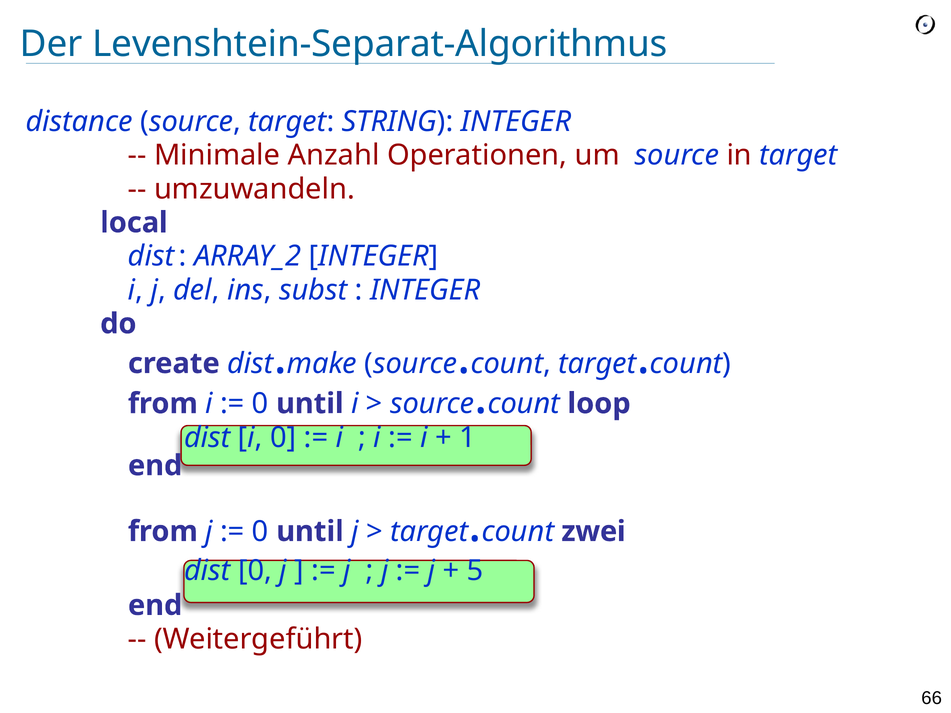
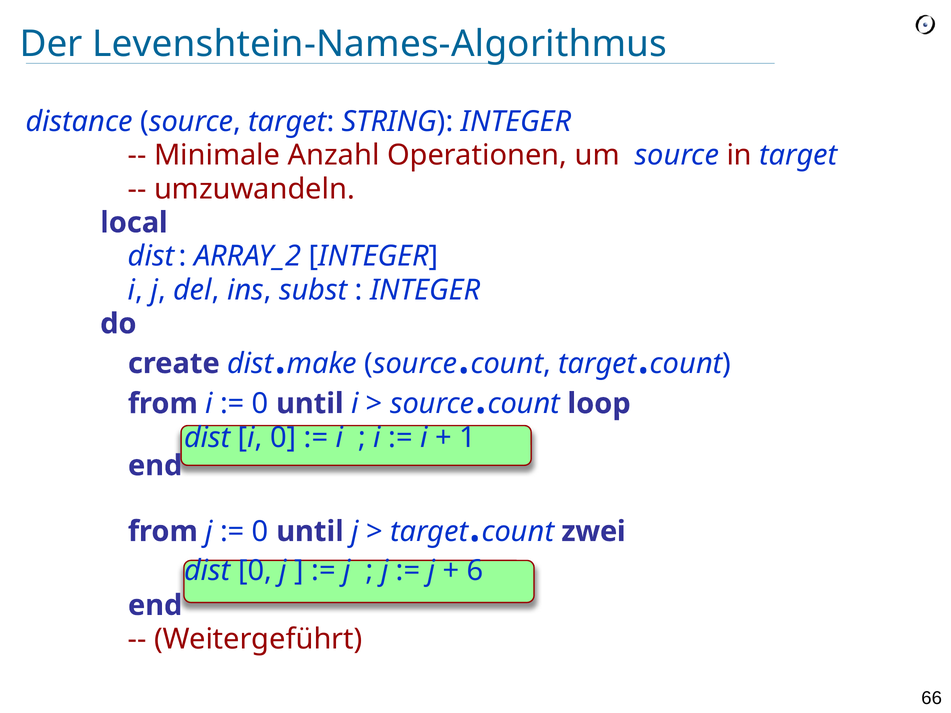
Levenshtein-Separat-Algorithmus: Levenshtein-Separat-Algorithmus -> Levenshtein-Names-Algorithmus
5: 5 -> 6
